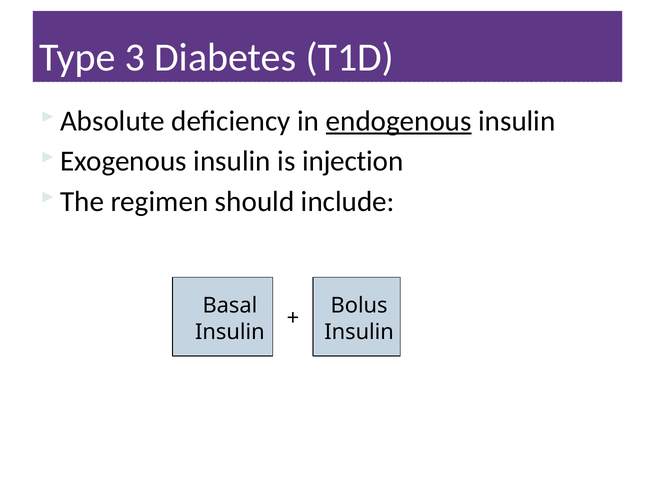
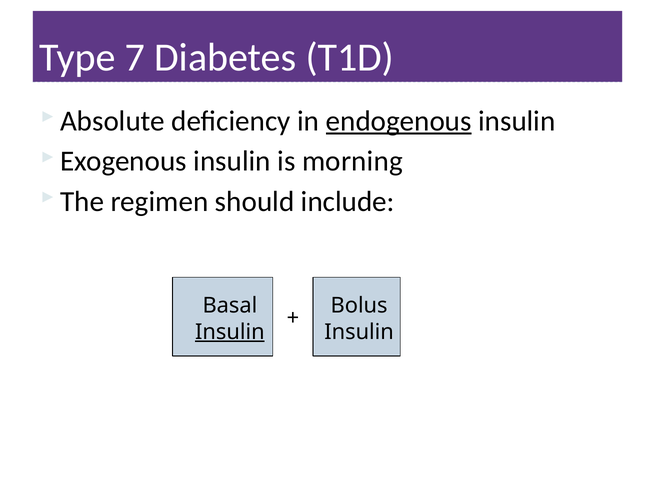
3: 3 -> 7
injection: injection -> morning
Insulin at (230, 332) underline: none -> present
